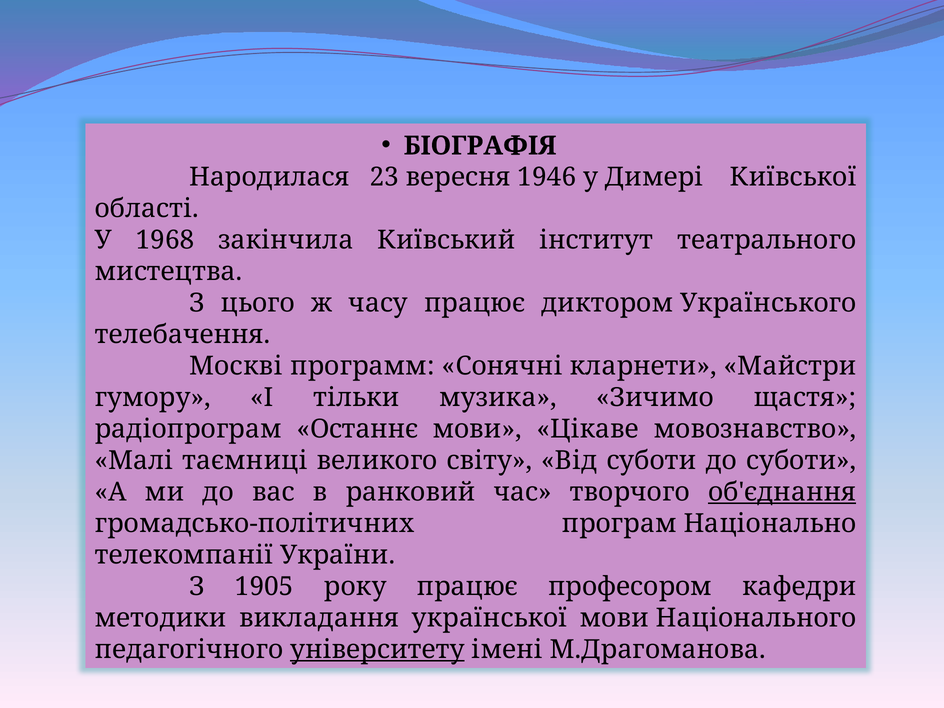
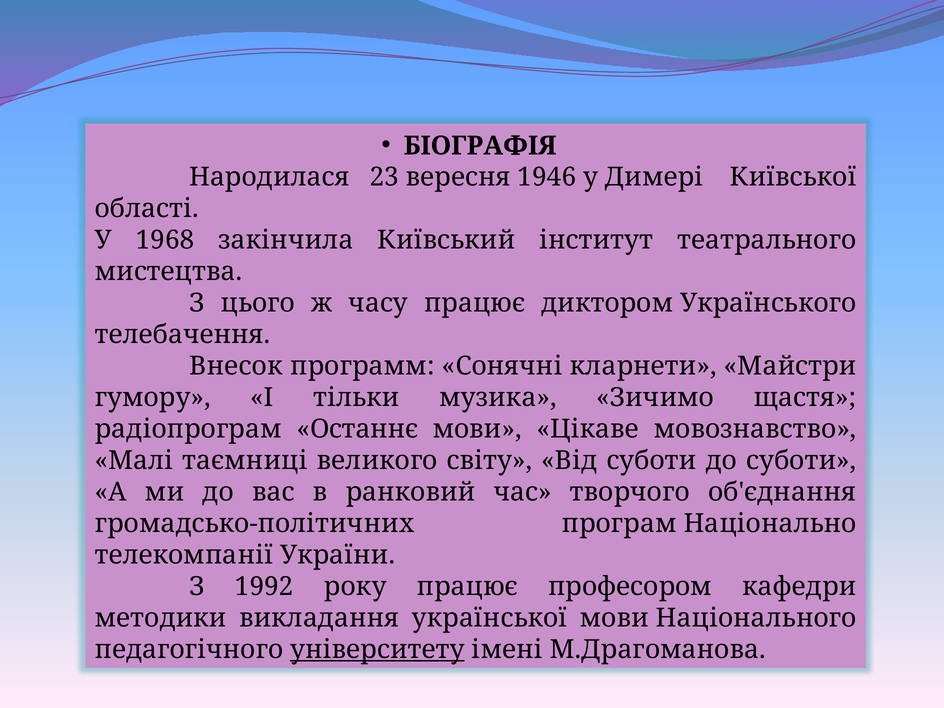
Москві: Москві -> Внесок
об'єднання underline: present -> none
1905: 1905 -> 1992
